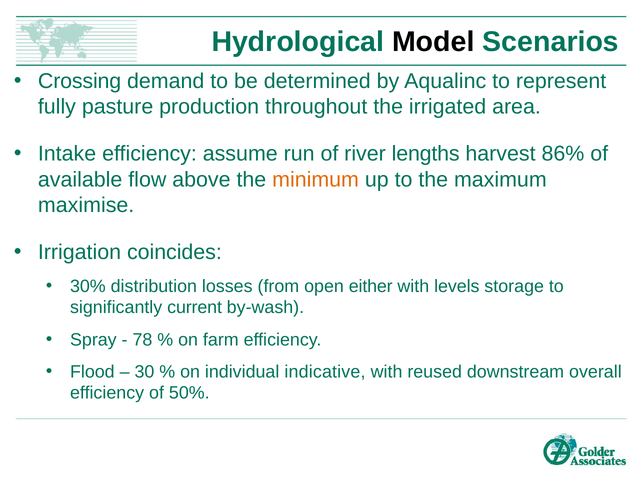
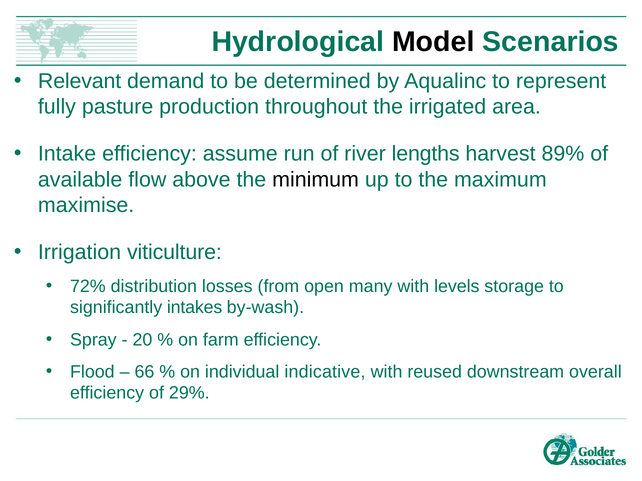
Crossing: Crossing -> Relevant
86%: 86% -> 89%
minimum colour: orange -> black
coincides: coincides -> viticulture
30%: 30% -> 72%
either: either -> many
current: current -> intakes
78: 78 -> 20
30: 30 -> 66
50%: 50% -> 29%
